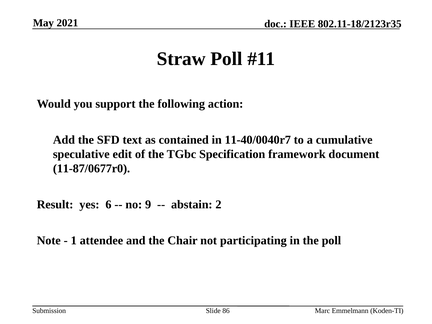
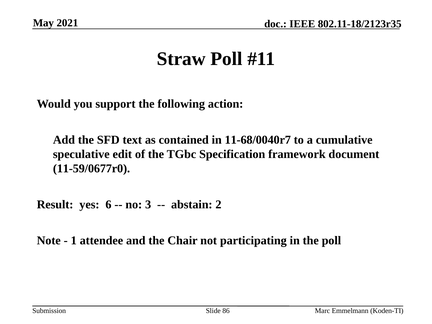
11-40/0040r7: 11-40/0040r7 -> 11-68/0040r7
11-87/0677r0: 11-87/0677r0 -> 11-59/0677r0
9: 9 -> 3
